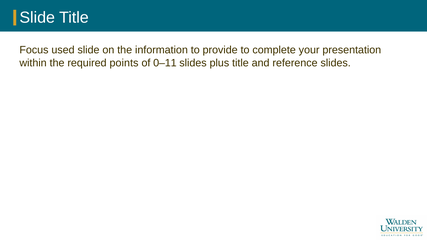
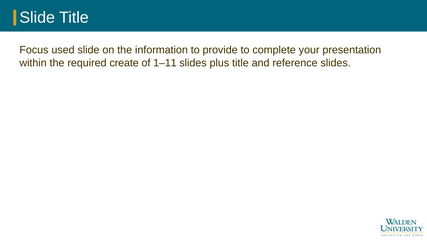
points: points -> create
0–11: 0–11 -> 1–11
